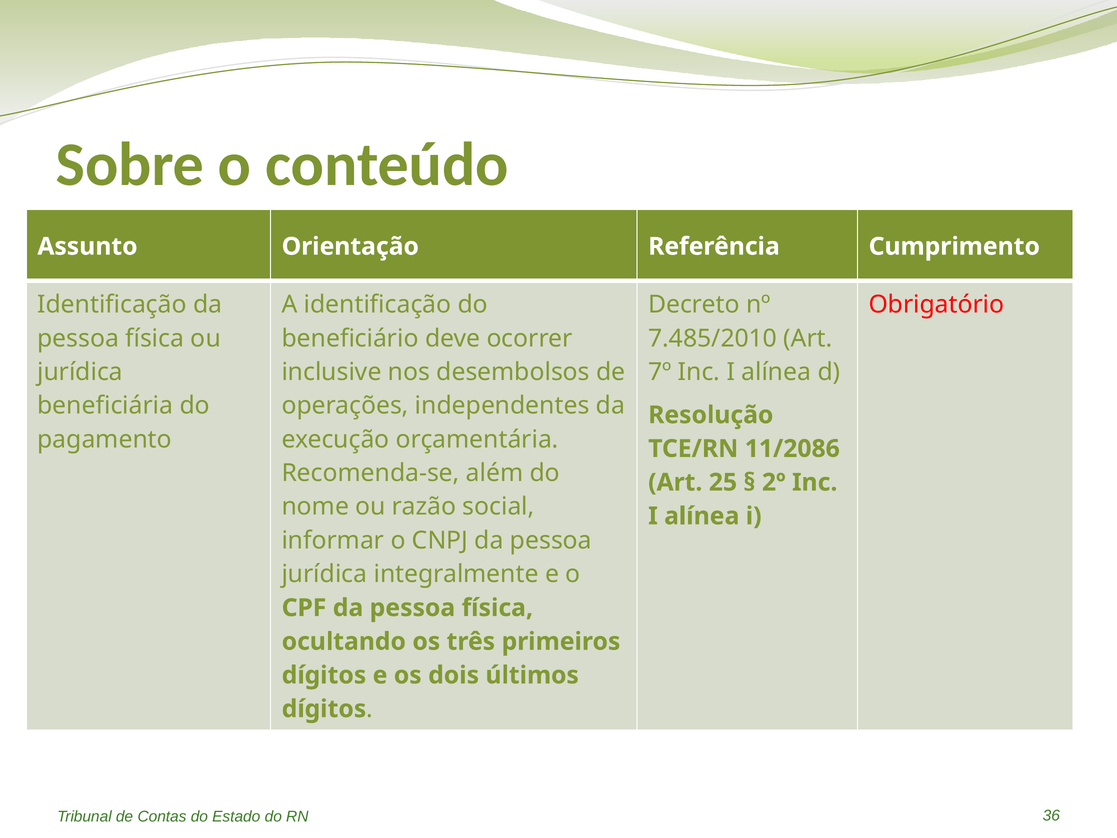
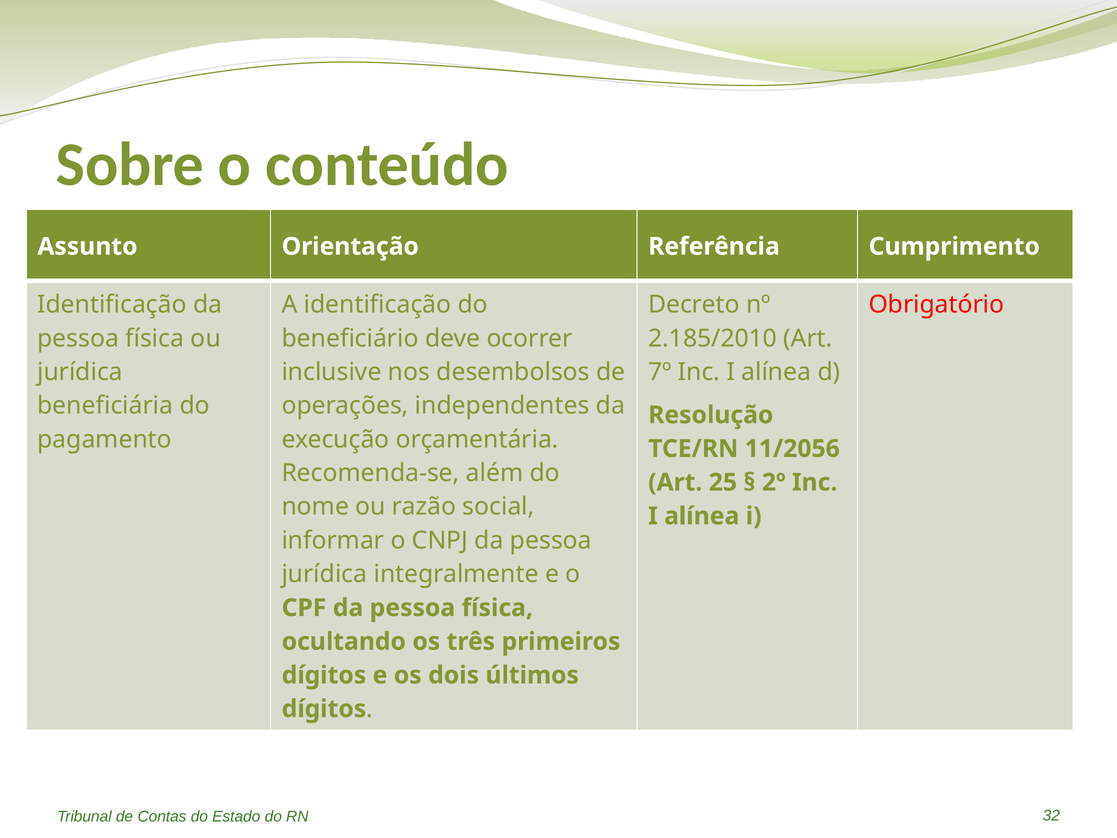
7.485/2010: 7.485/2010 -> 2.185/2010
11/2086: 11/2086 -> 11/2056
36: 36 -> 32
